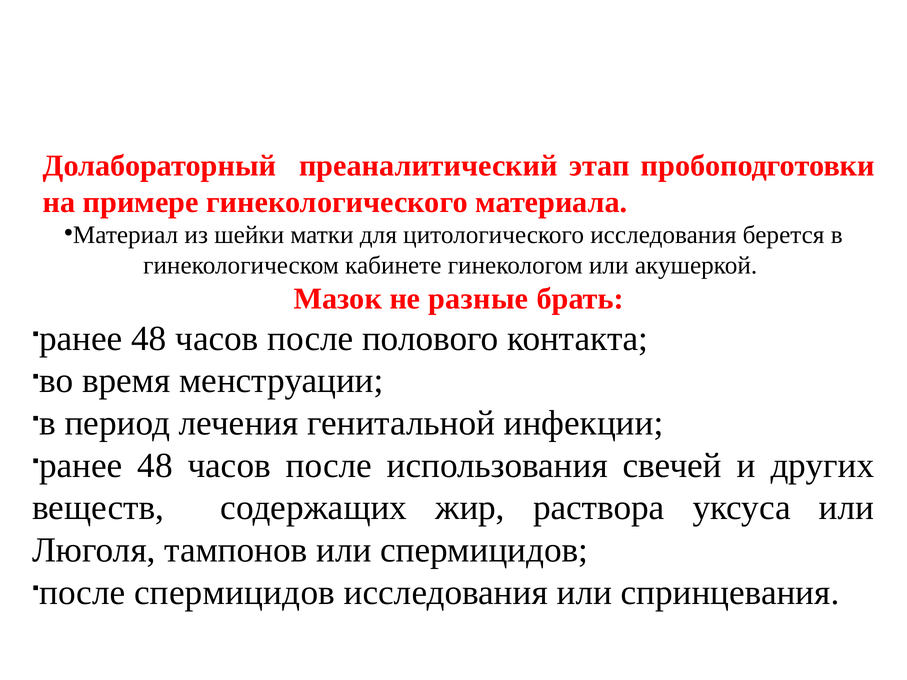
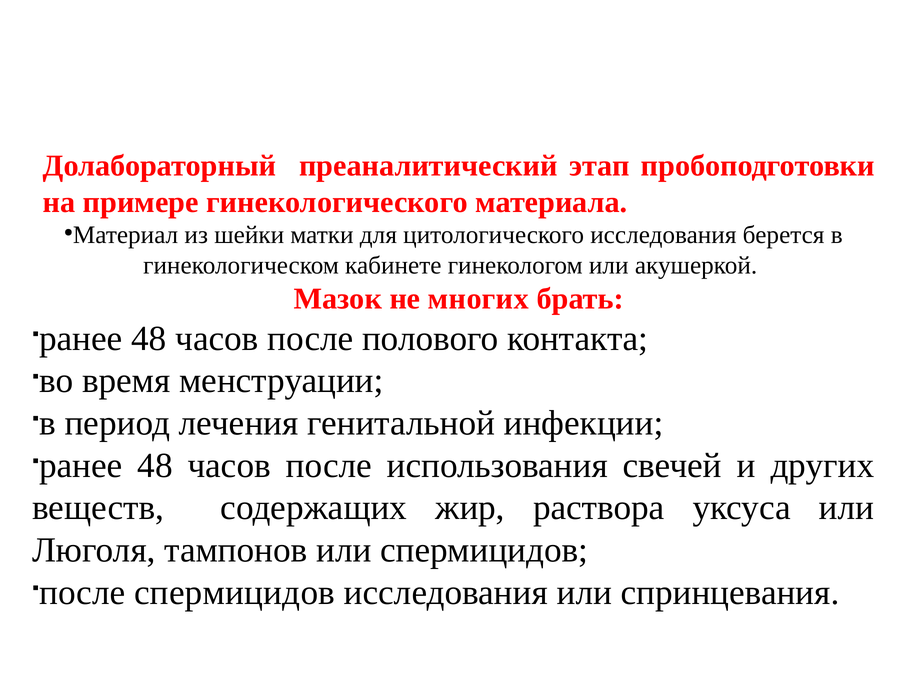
разные: разные -> многих
